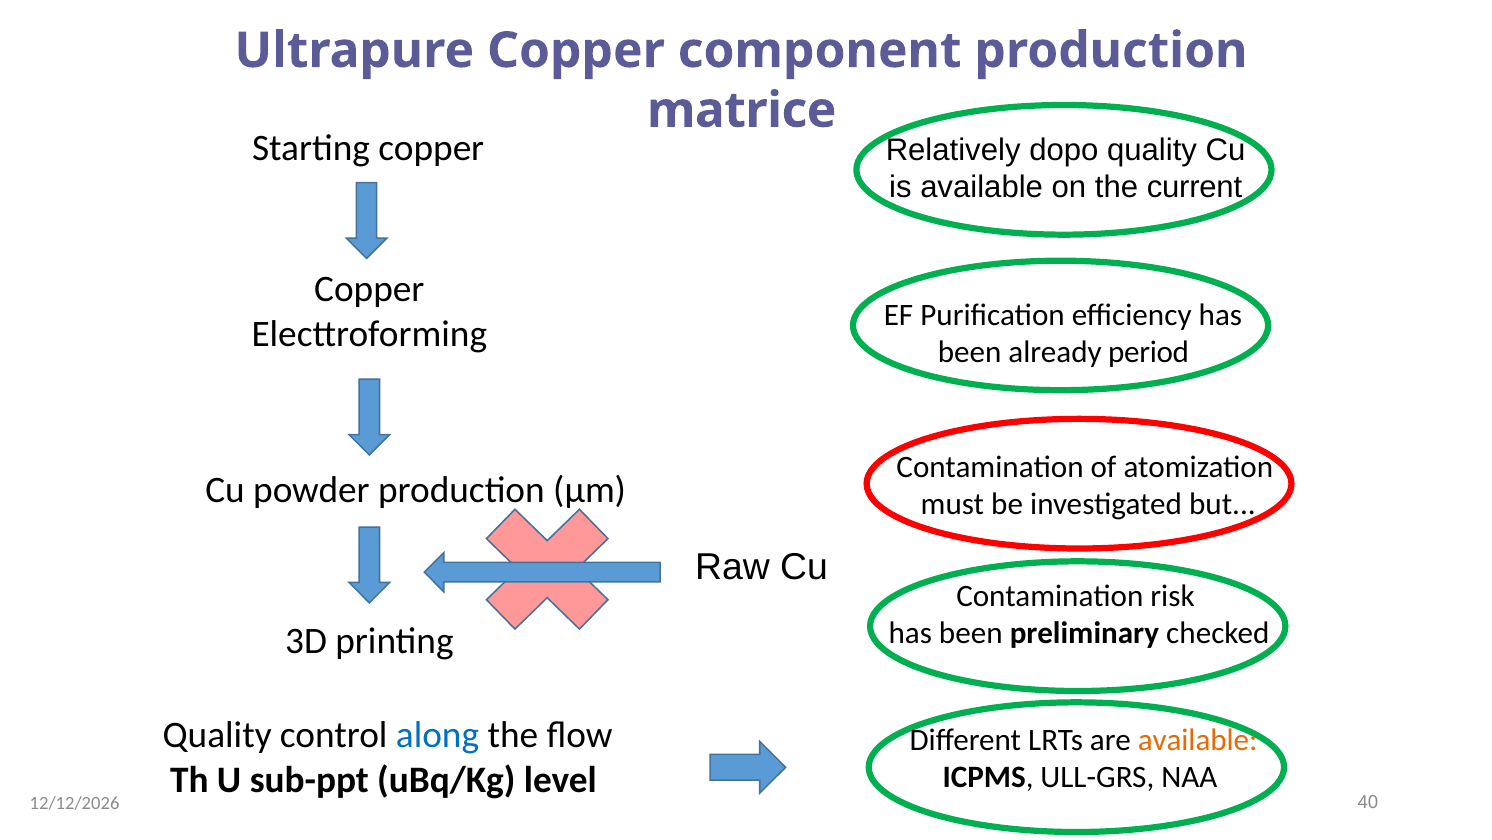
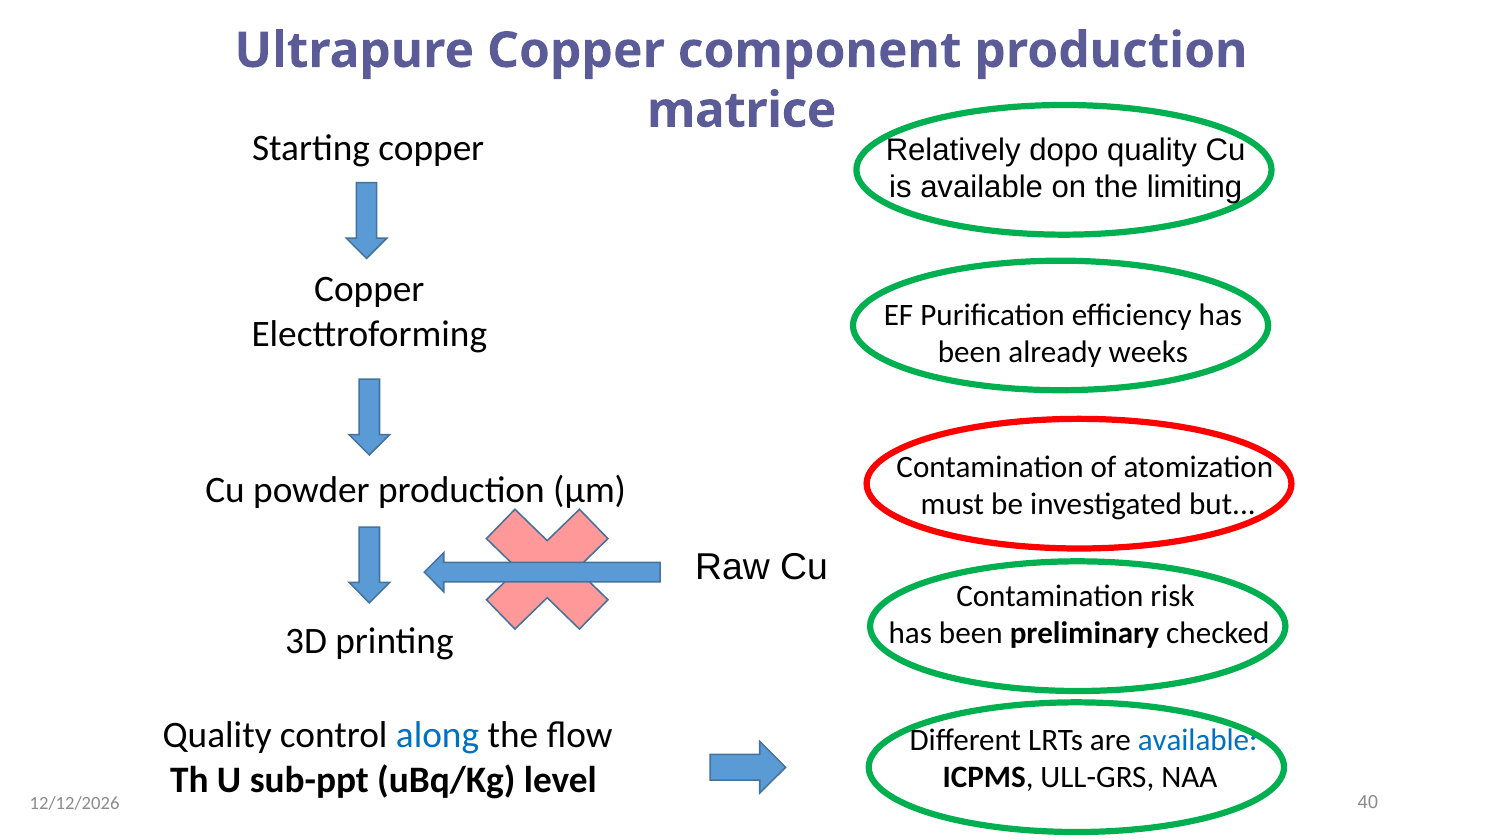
current: current -> limiting
period: period -> weeks
available at (1198, 740) colour: orange -> blue
